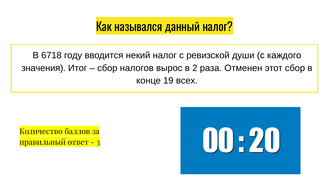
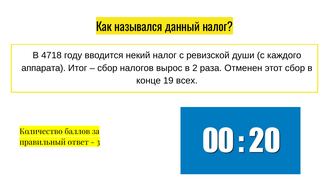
6718: 6718 -> 4718
значения: значения -> аппарата
